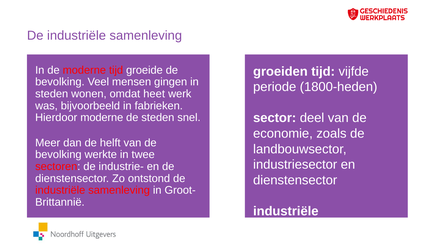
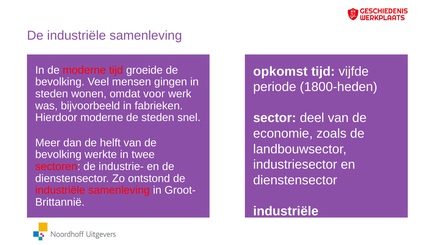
groeiden: groeiden -> opkomst
heet: heet -> voor
